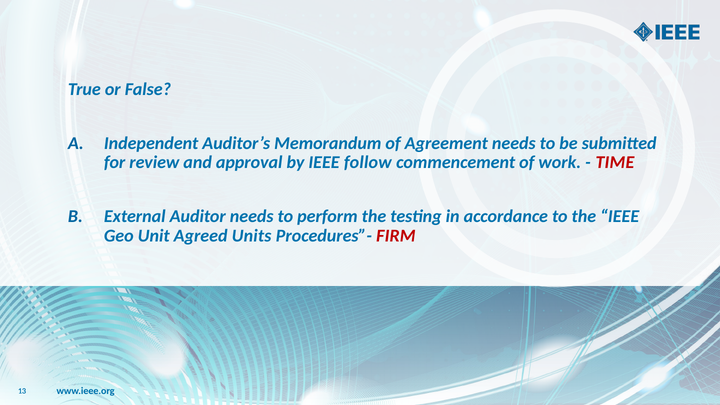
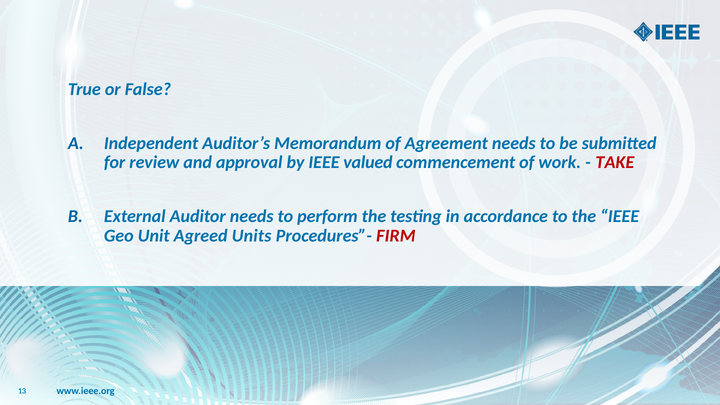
follow: follow -> valued
TIME: TIME -> TAKE
